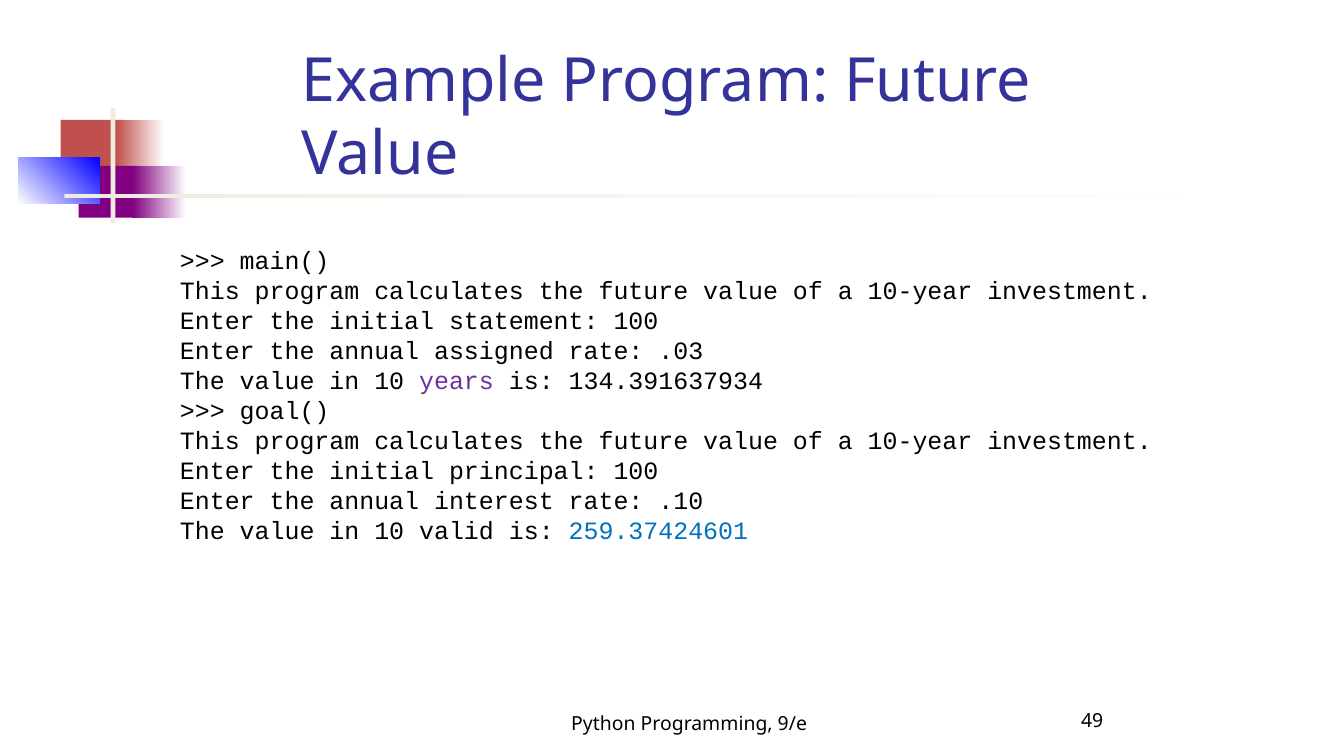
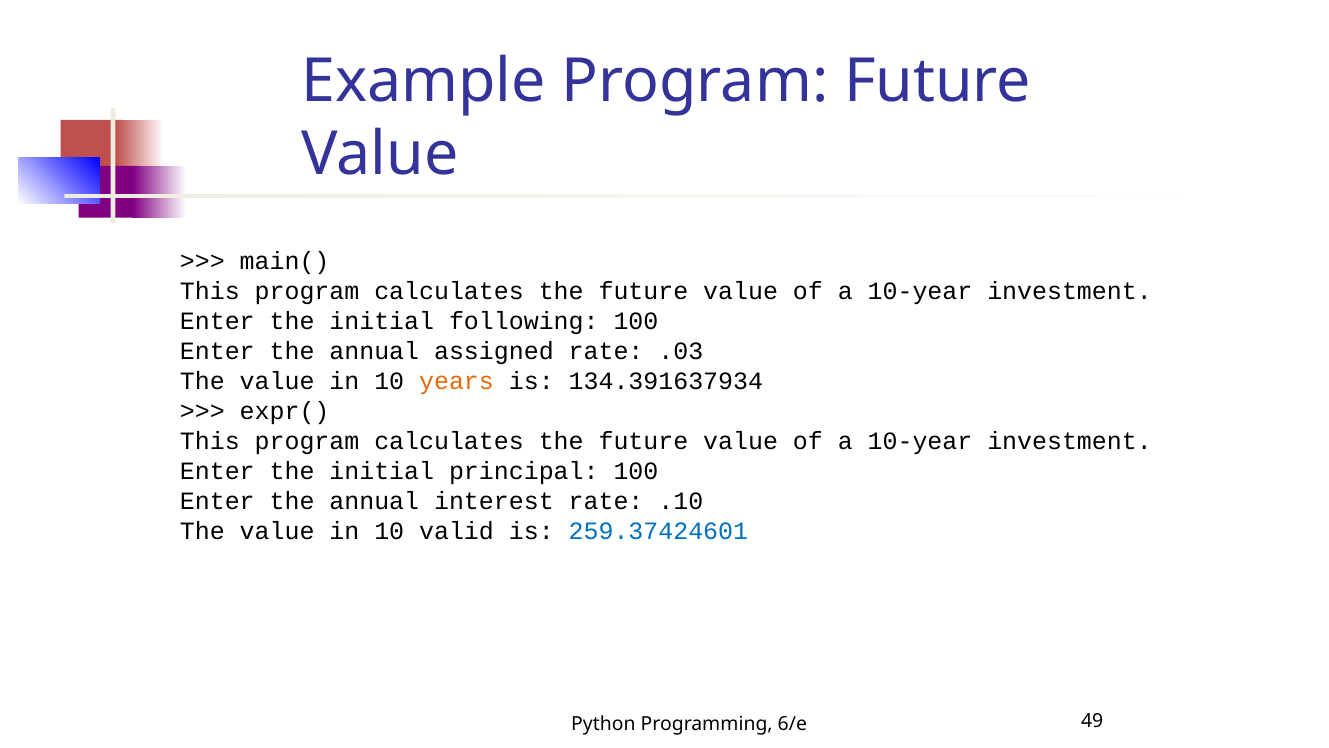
statement: statement -> following
years colour: purple -> orange
goal(: goal( -> expr(
9/e: 9/e -> 6/e
